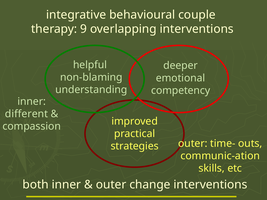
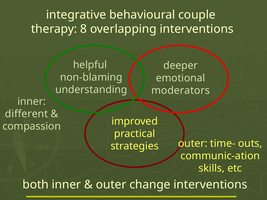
9: 9 -> 8
competency: competency -> moderators
